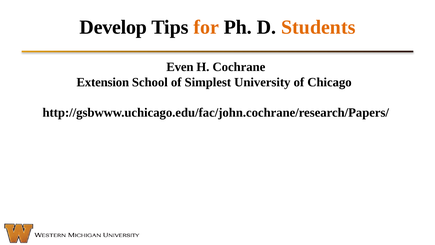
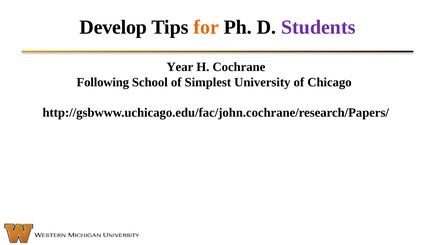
Students colour: orange -> purple
Even: Even -> Year
Extension: Extension -> Following
